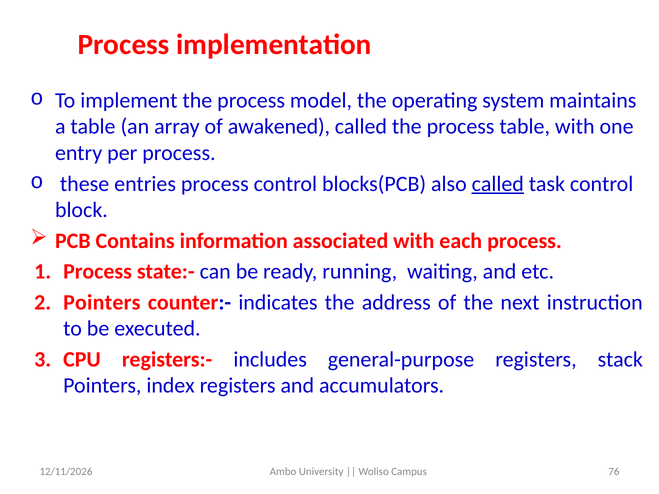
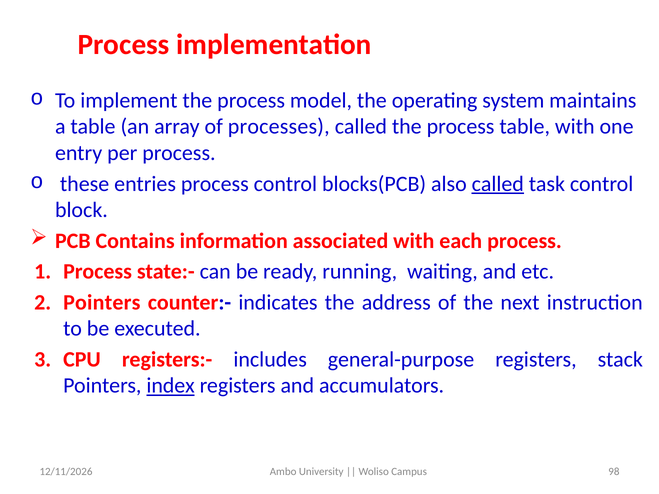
awakened: awakened -> processes
index underline: none -> present
76: 76 -> 98
